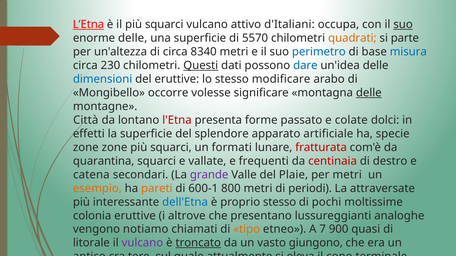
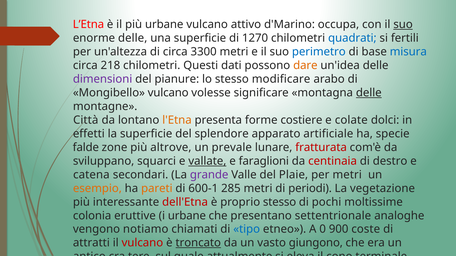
L’Etna underline: present -> none
il più squarci: squarci -> urbane
d'Italiani: d'Italiani -> d'Marino
5570: 5570 -> 1270
quadrati colour: orange -> blue
parte: parte -> fertili
8340: 8340 -> 3300
230: 230 -> 218
Questi underline: present -> none
dare colour: blue -> orange
dimensioni colour: blue -> purple
del eruttive: eruttive -> pianure
Mongibello occorre: occorre -> vulcano
l'Etna colour: red -> orange
passato: passato -> costiere
zone at (86, 148): zone -> falde
zone più squarci: squarci -> altrove
formati: formati -> prevale
quarantina: quarantina -> sviluppano
vallate underline: none -> present
frequenti: frequenti -> faraglioni
800: 800 -> 285
attraversate: attraversate -> vegetazione
dell'Etna at (185, 202) colour: blue -> red
i altrove: altrove -> urbane
lussureggianti: lussureggianti -> settentrionale
tipo colour: orange -> blue
7: 7 -> 0
quasi: quasi -> coste
litorale: litorale -> attratti
vulcano at (142, 243) colour: purple -> red
